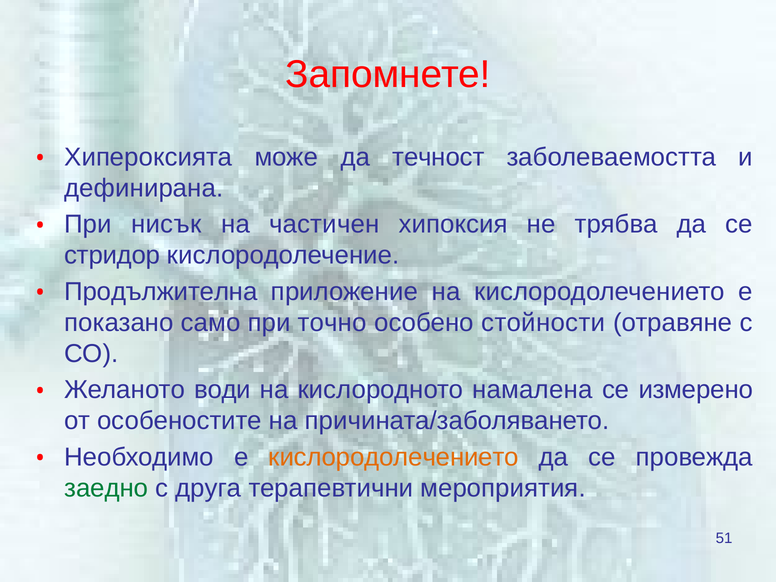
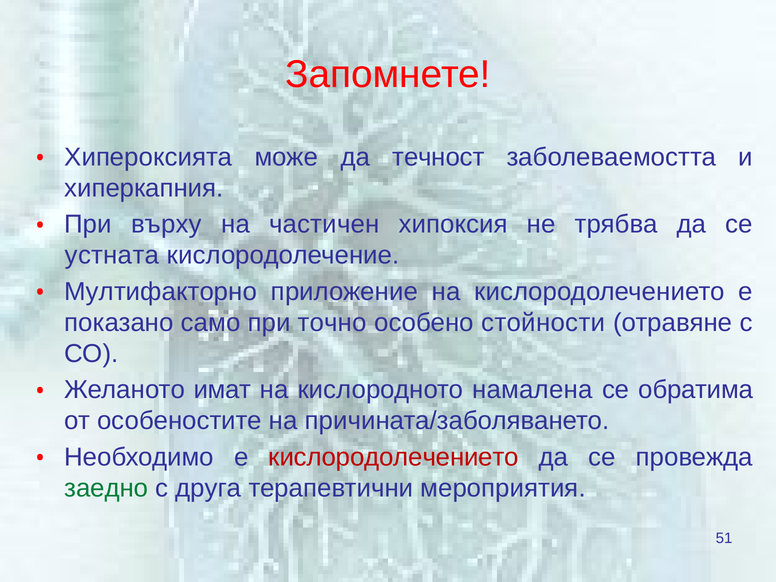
дефинирана: дефинирана -> хиперкапния
нисък: нисък -> върху
стридор: стридор -> устната
Продължителна: Продължителна -> Мултифакторно
води: води -> имат
измерено: измерено -> обратима
кислородолечението at (394, 457) colour: orange -> red
